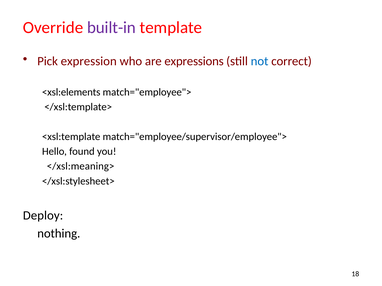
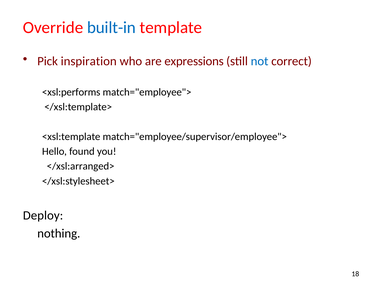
built-in colour: purple -> blue
expression: expression -> inspiration
<xsl:elements: <xsl:elements -> <xsl:performs
</xsl:meaning>: </xsl:meaning> -> </xsl:arranged>
